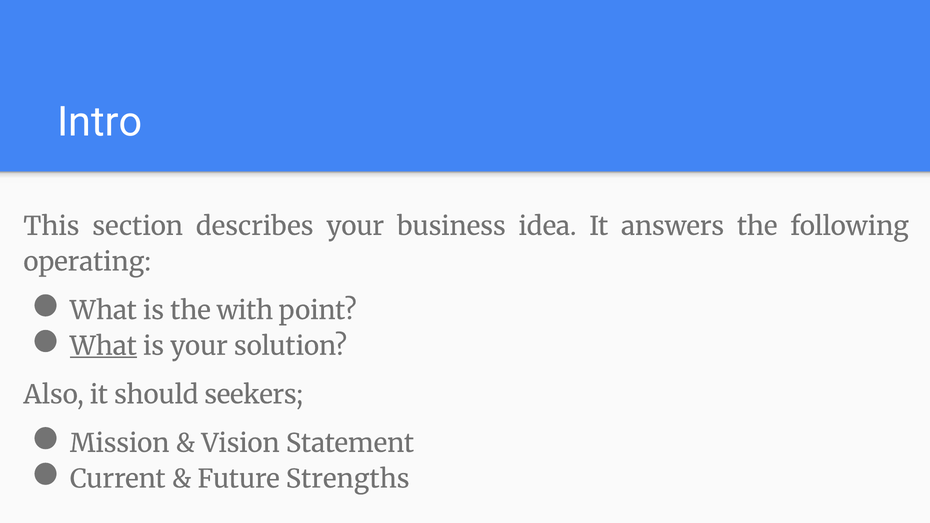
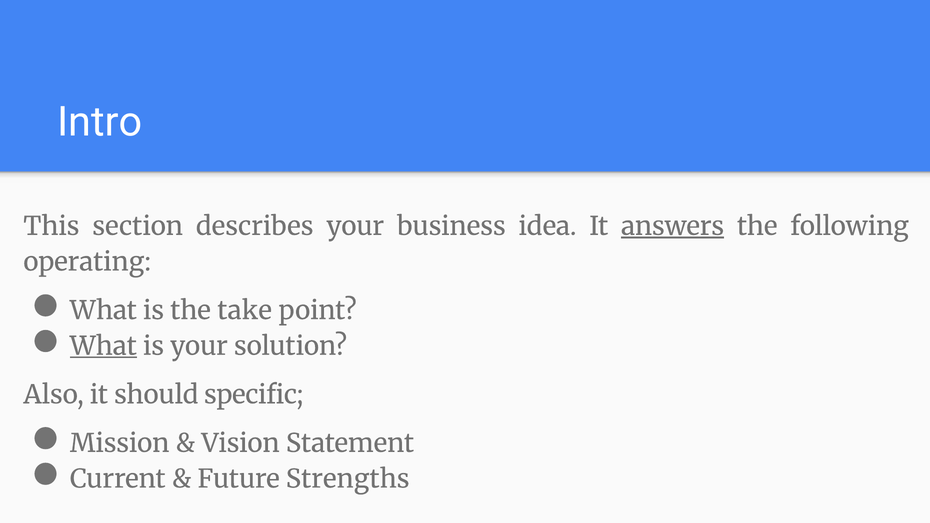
answers underline: none -> present
with: with -> take
seekers: seekers -> specific
